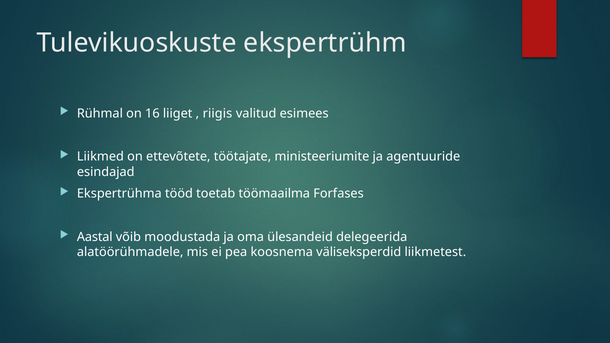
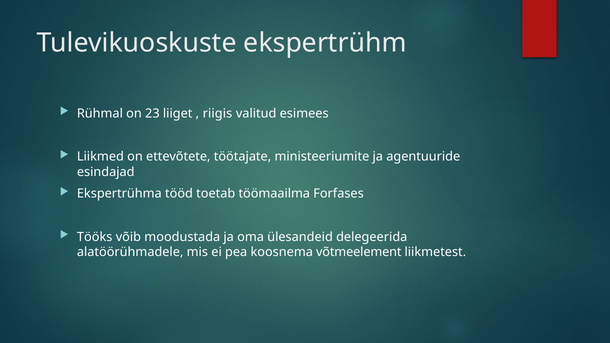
16: 16 -> 23
Aastal: Aastal -> Tööks
väliseksperdid: väliseksperdid -> võtmeelement
